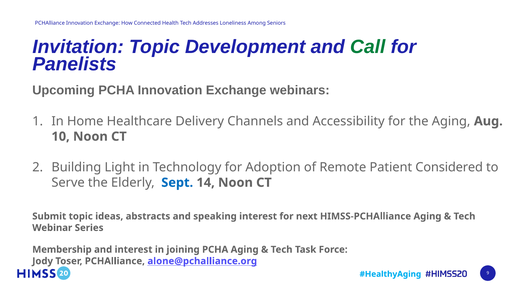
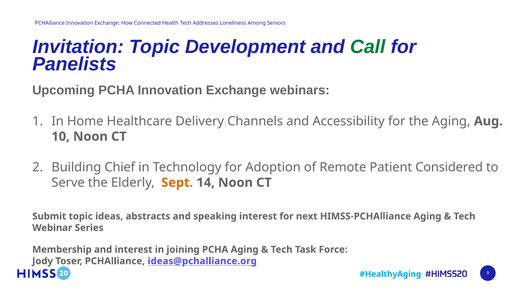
Light: Light -> Chief
Sept colour: blue -> orange
alone@pchalliance.org: alone@pchalliance.org -> ideas@pchalliance.org
